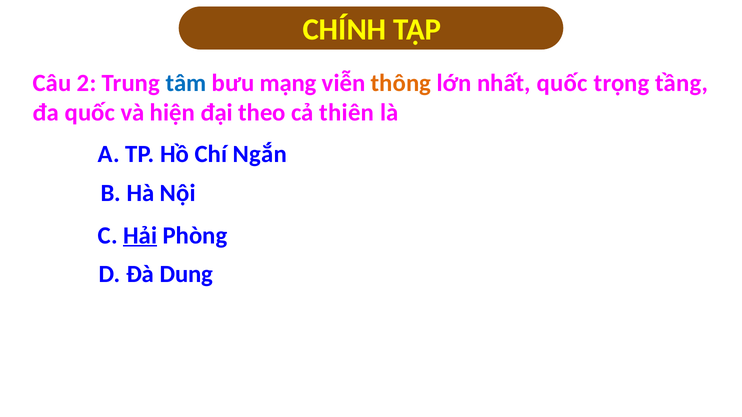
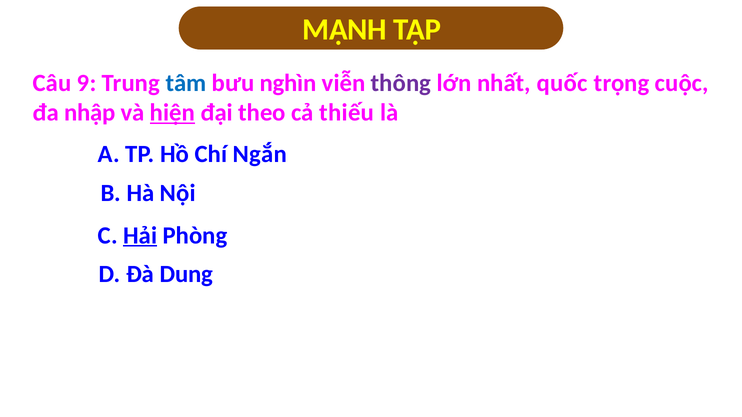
CHÍNH: CHÍNH -> MẠNH
2: 2 -> 9
mạng: mạng -> nghìn
thông colour: orange -> purple
tầng: tầng -> cuộc
đa quốc: quốc -> nhập
hiện underline: none -> present
thiên: thiên -> thiếu
